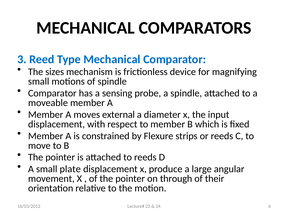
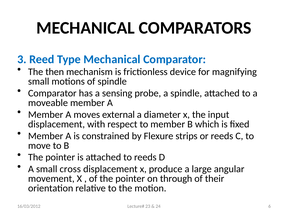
sizes: sizes -> then
plate: plate -> cross
